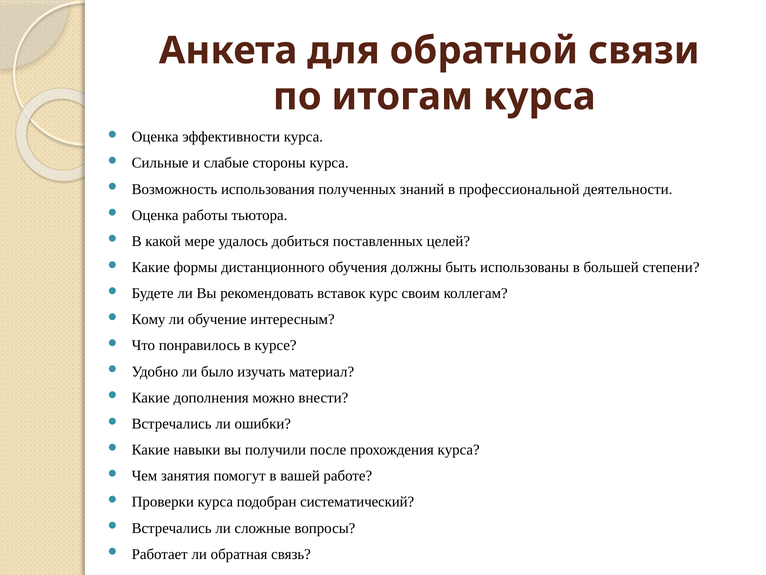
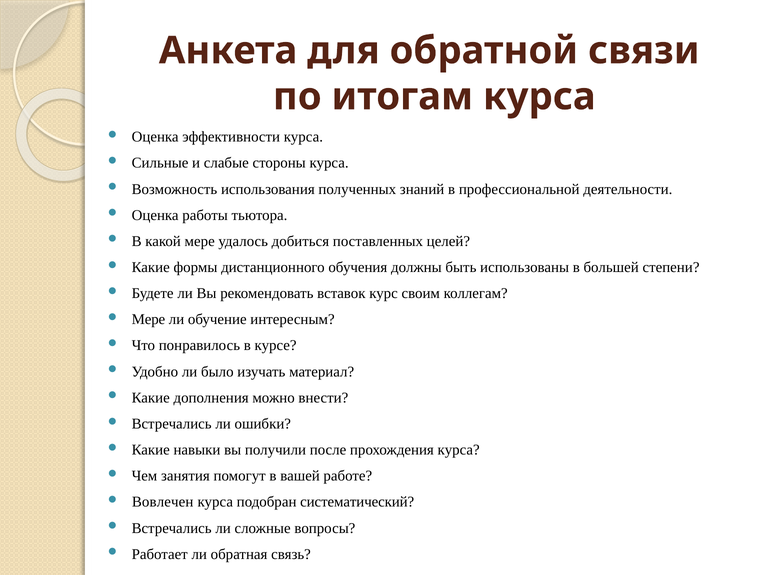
Кому at (148, 319): Кому -> Мере
Проверки: Проверки -> Вовлечен
